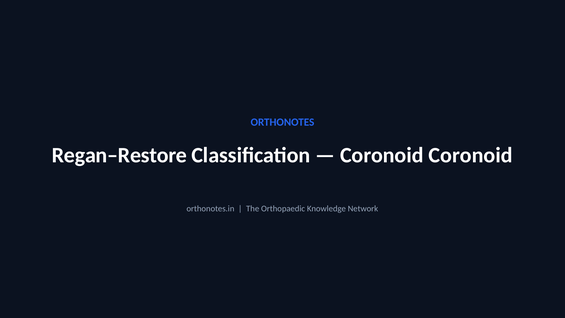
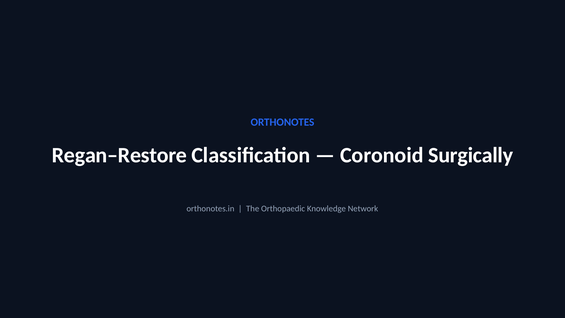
Coronoid Coronoid: Coronoid -> Surgically
